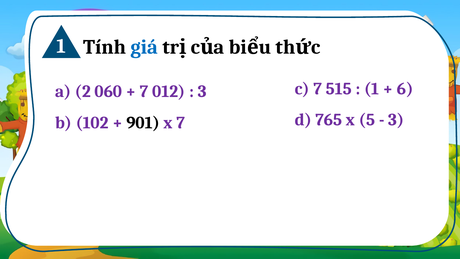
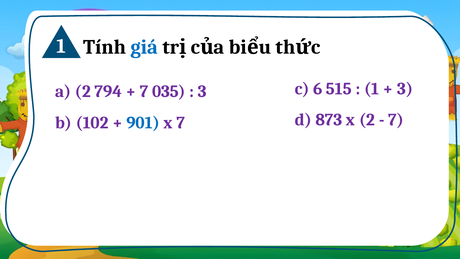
c 7: 7 -> 6
6 at (405, 89): 6 -> 3
060: 060 -> 794
012: 012 -> 035
765: 765 -> 873
x 5: 5 -> 2
3 at (396, 120): 3 -> 7
901 colour: black -> blue
